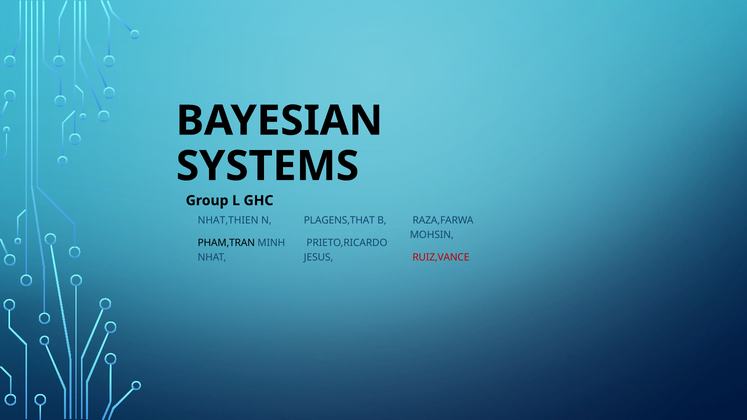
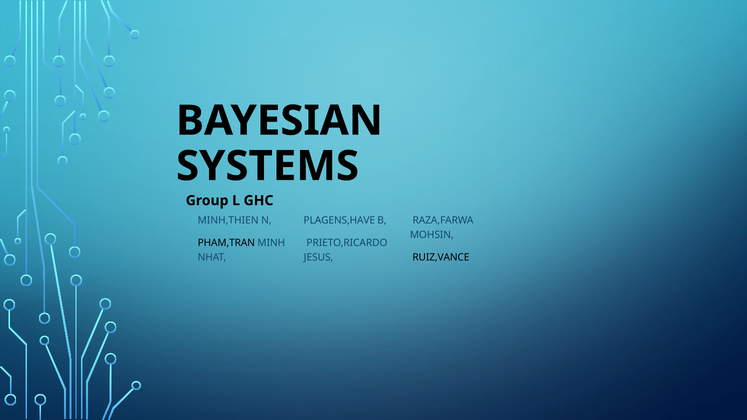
NHAT,THIEN: NHAT,THIEN -> MINH,THIEN
PLAGENS,THAT: PLAGENS,THAT -> PLAGENS,HAVE
RUIZ,VANCE colour: red -> black
